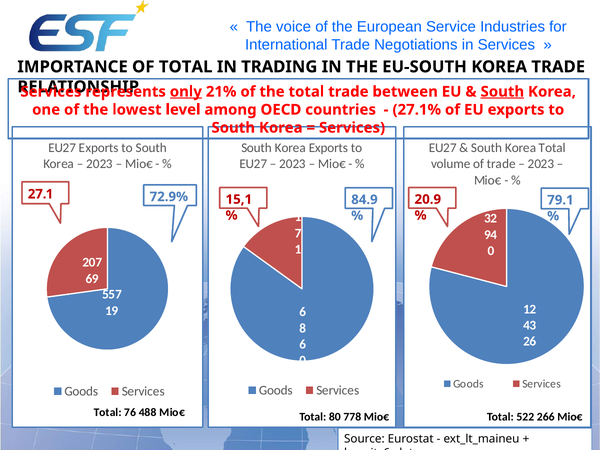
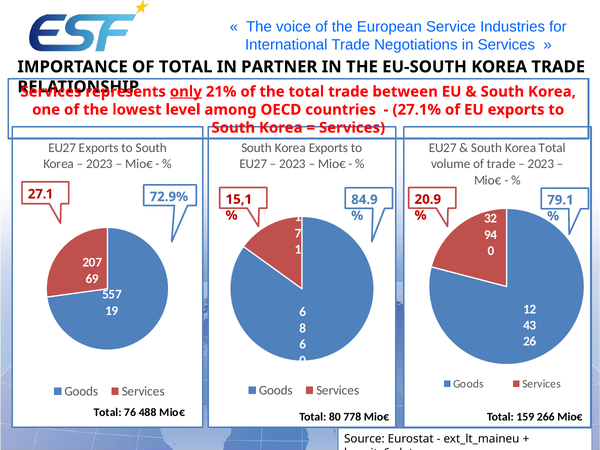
TRADING: TRADING -> PARTNER
South at (502, 92) underline: present -> none
522: 522 -> 159
